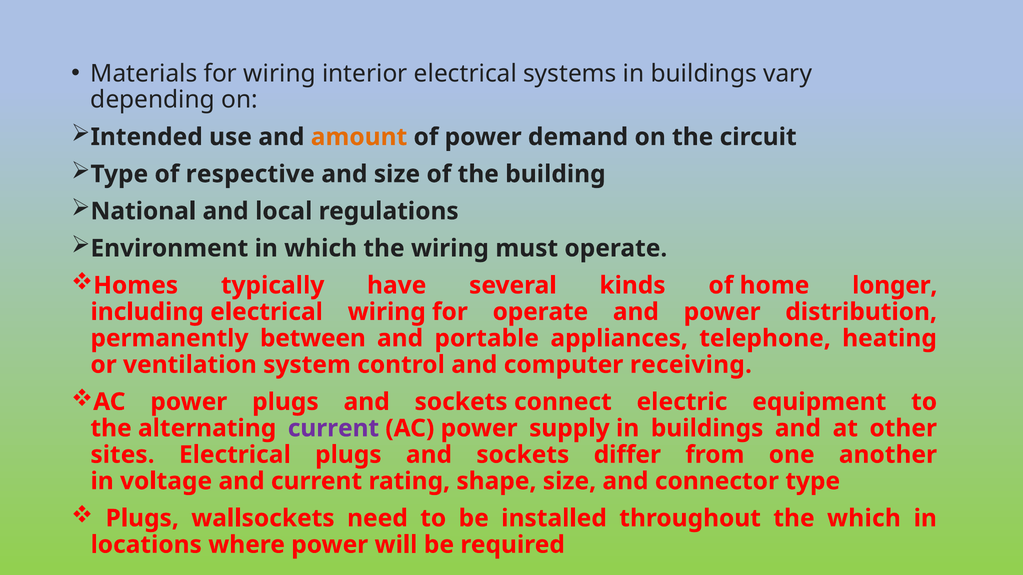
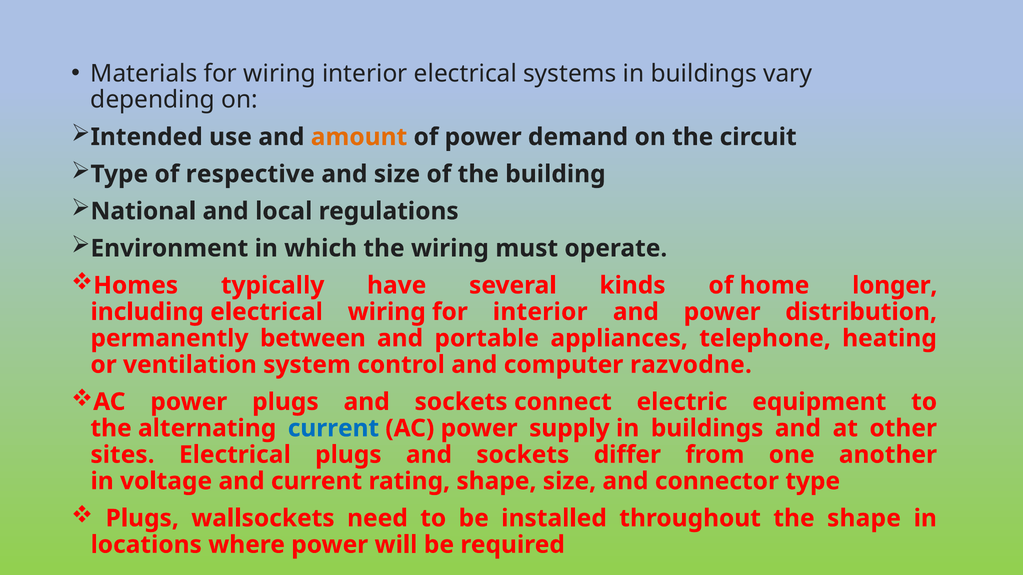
for operate: operate -> interior
receiving: receiving -> razvodne
current at (333, 429) colour: purple -> blue
the which: which -> shape
